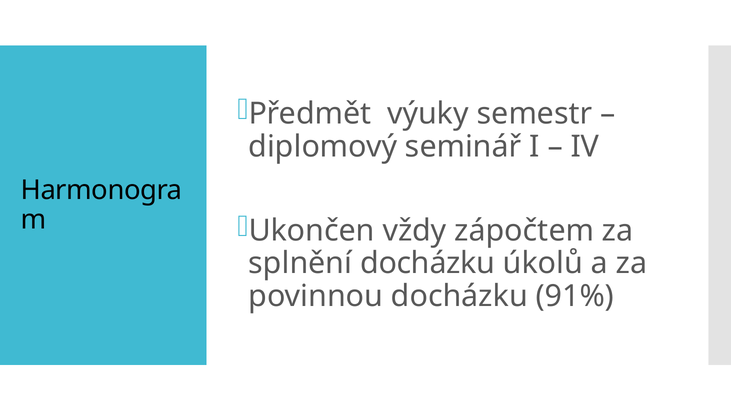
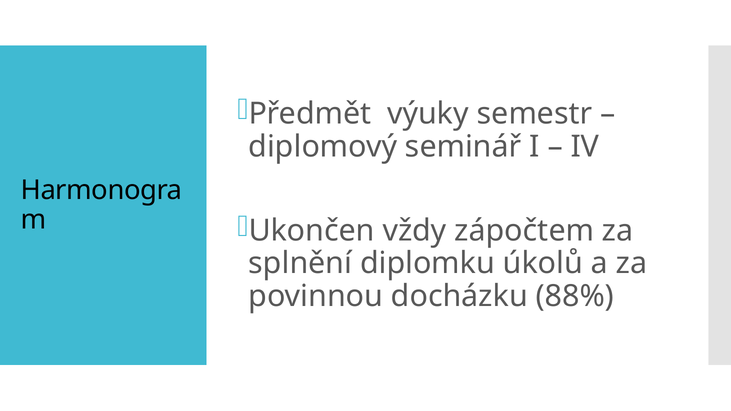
splnění docházku: docházku -> diplomku
91%: 91% -> 88%
